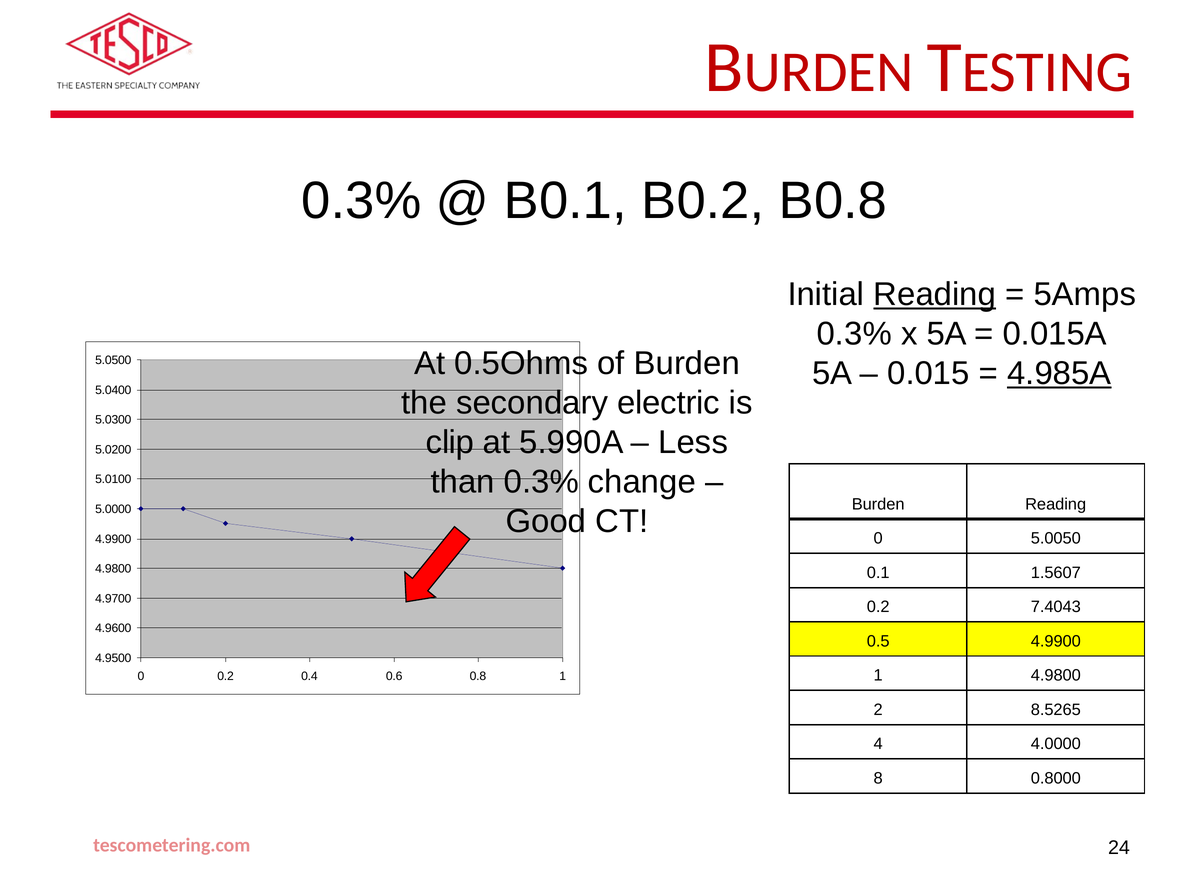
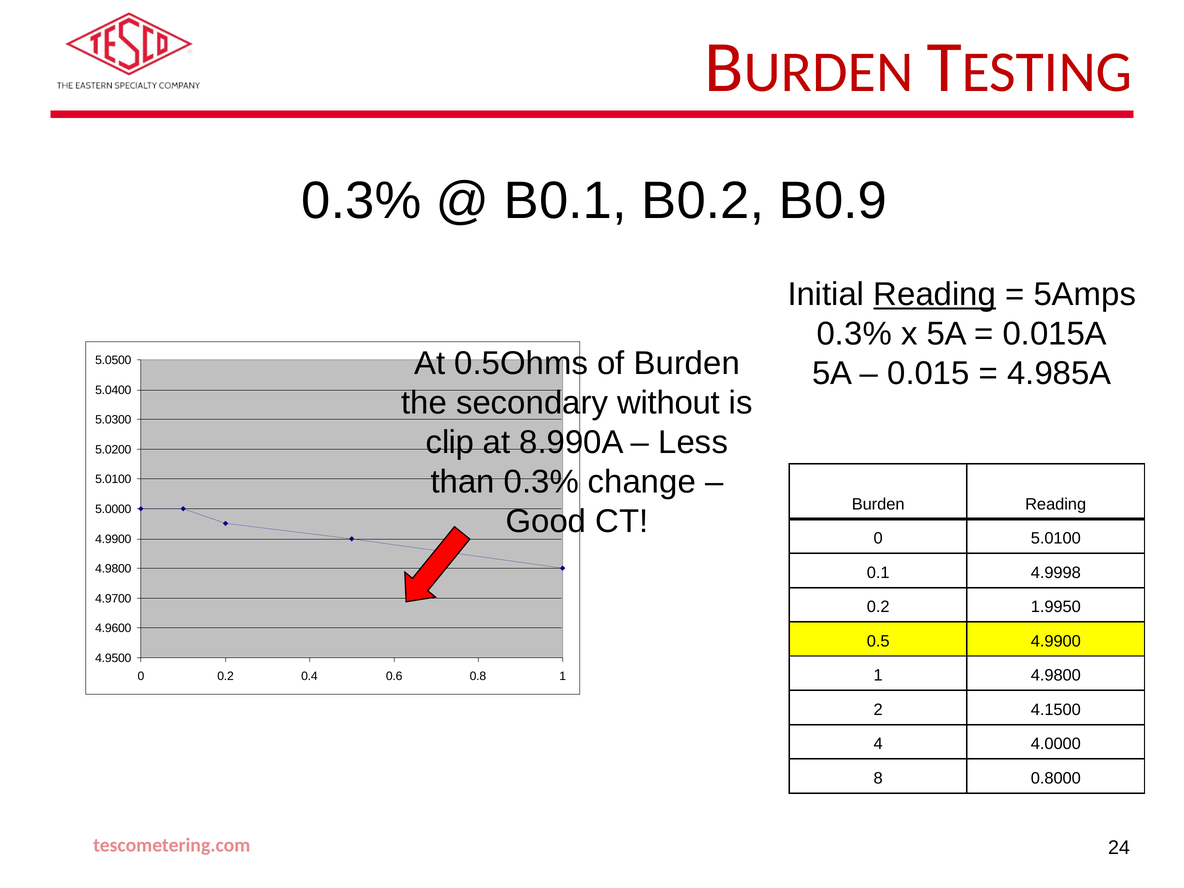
B0.8: B0.8 -> B0.9
4.985A underline: present -> none
electric: electric -> without
5.990A: 5.990A -> 8.990A
0 5.0050: 5.0050 -> 5.0100
1.5607: 1.5607 -> 4.9998
7.4043: 7.4043 -> 1.9950
8.5265: 8.5265 -> 4.1500
